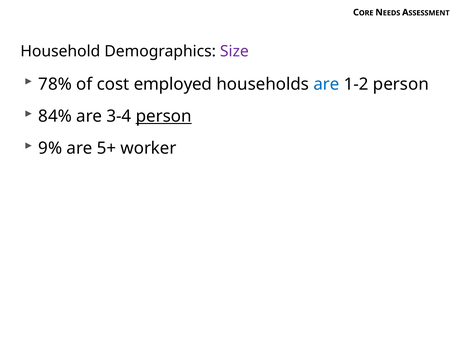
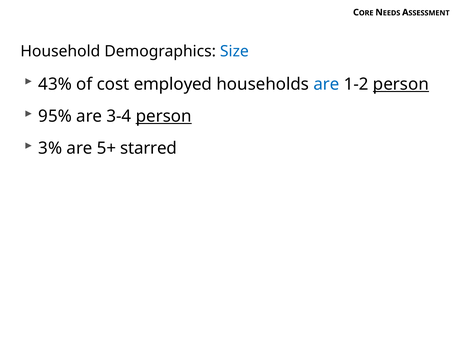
Size colour: purple -> blue
78%: 78% -> 43%
person at (401, 84) underline: none -> present
84%: 84% -> 95%
9%: 9% -> 3%
worker: worker -> starred
